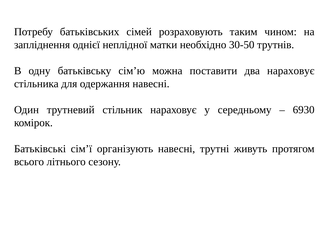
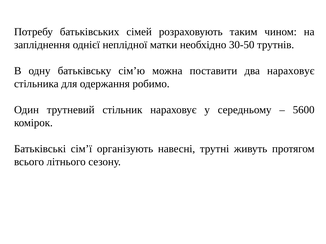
одержання навесні: навесні -> робимо
6930: 6930 -> 5600
